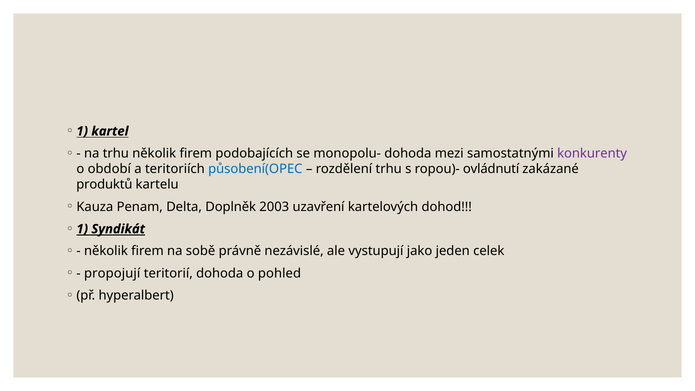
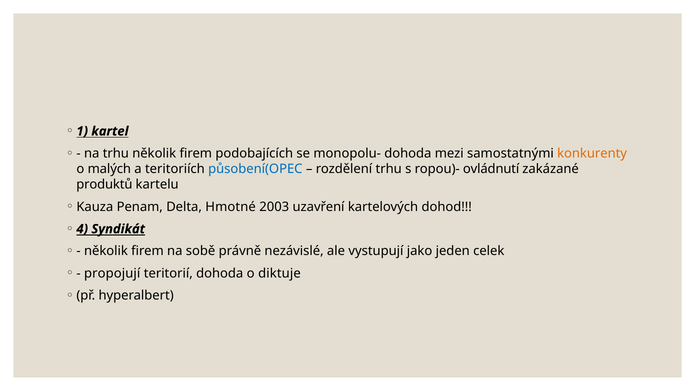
konkurenty colour: purple -> orange
období: období -> malých
Doplněk: Doplněk -> Hmotné
1 at (82, 229): 1 -> 4
pohled: pohled -> diktuje
